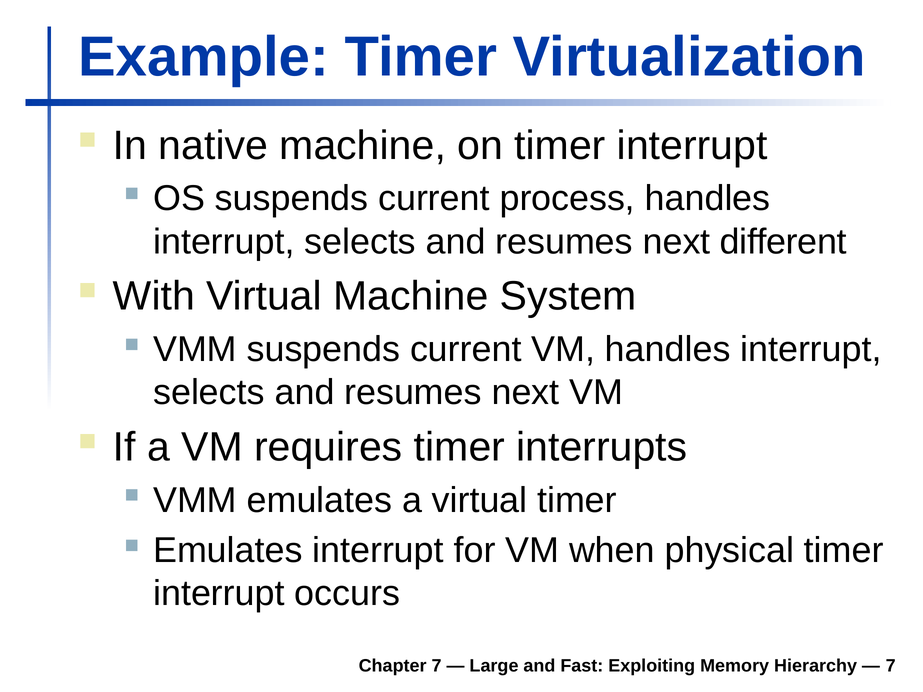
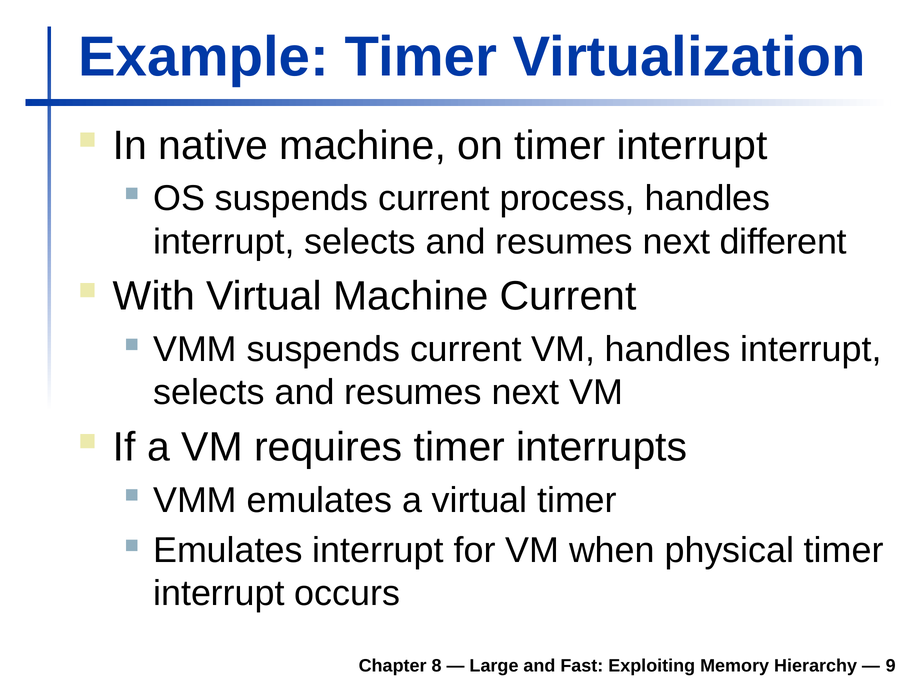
Machine System: System -> Current
Chapter 7: 7 -> 8
7 at (891, 666): 7 -> 9
